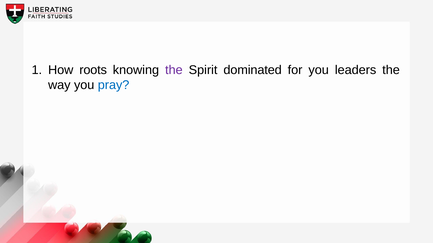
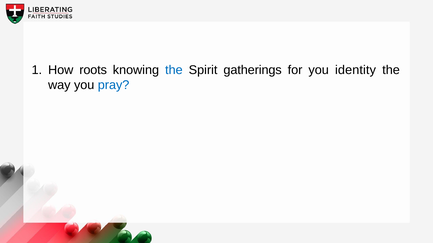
the at (174, 70) colour: purple -> blue
dominated: dominated -> gatherings
leaders: leaders -> identity
